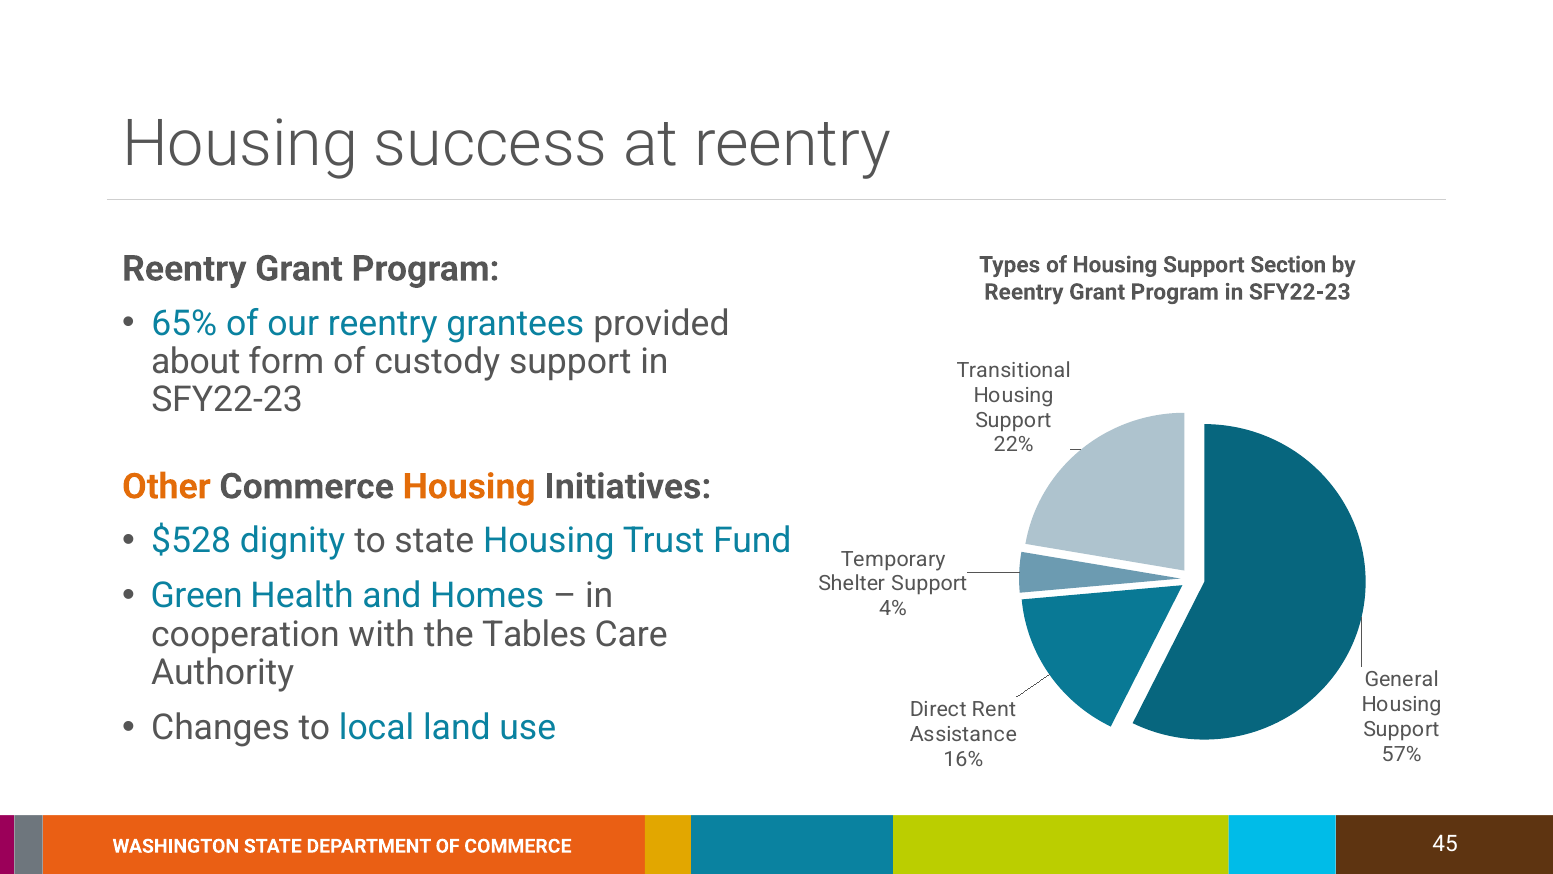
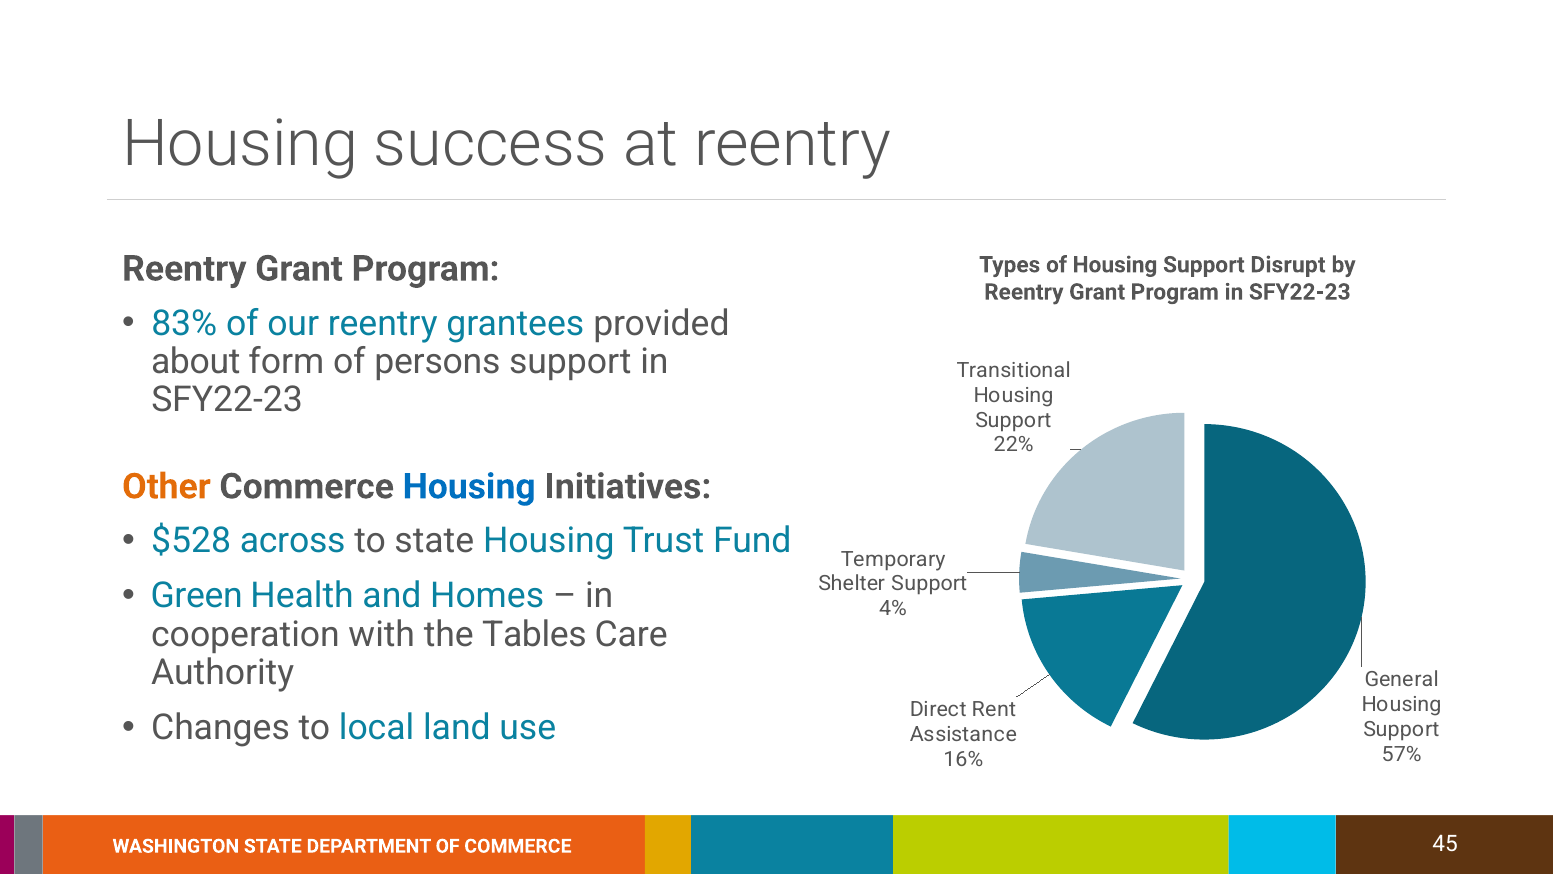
Section: Section -> Disrupt
65%: 65% -> 83%
custody: custody -> persons
Housing at (469, 486) colour: orange -> blue
dignity: dignity -> across
